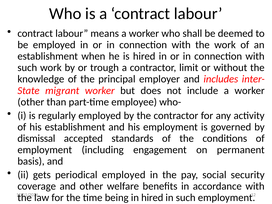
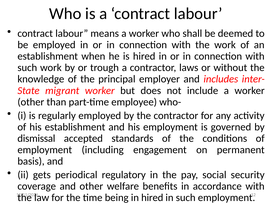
limit: limit -> laws
periodical employed: employed -> regulatory
